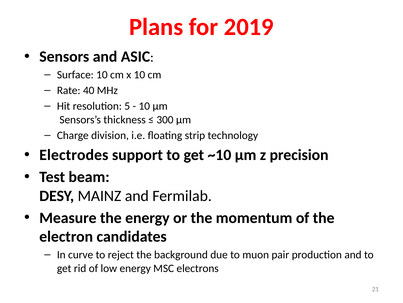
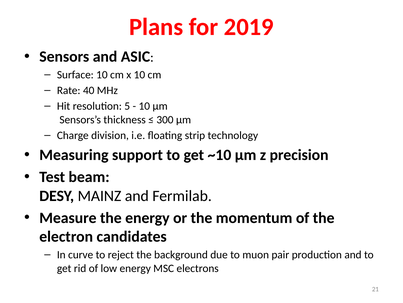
Electrodes: Electrodes -> Measuring
